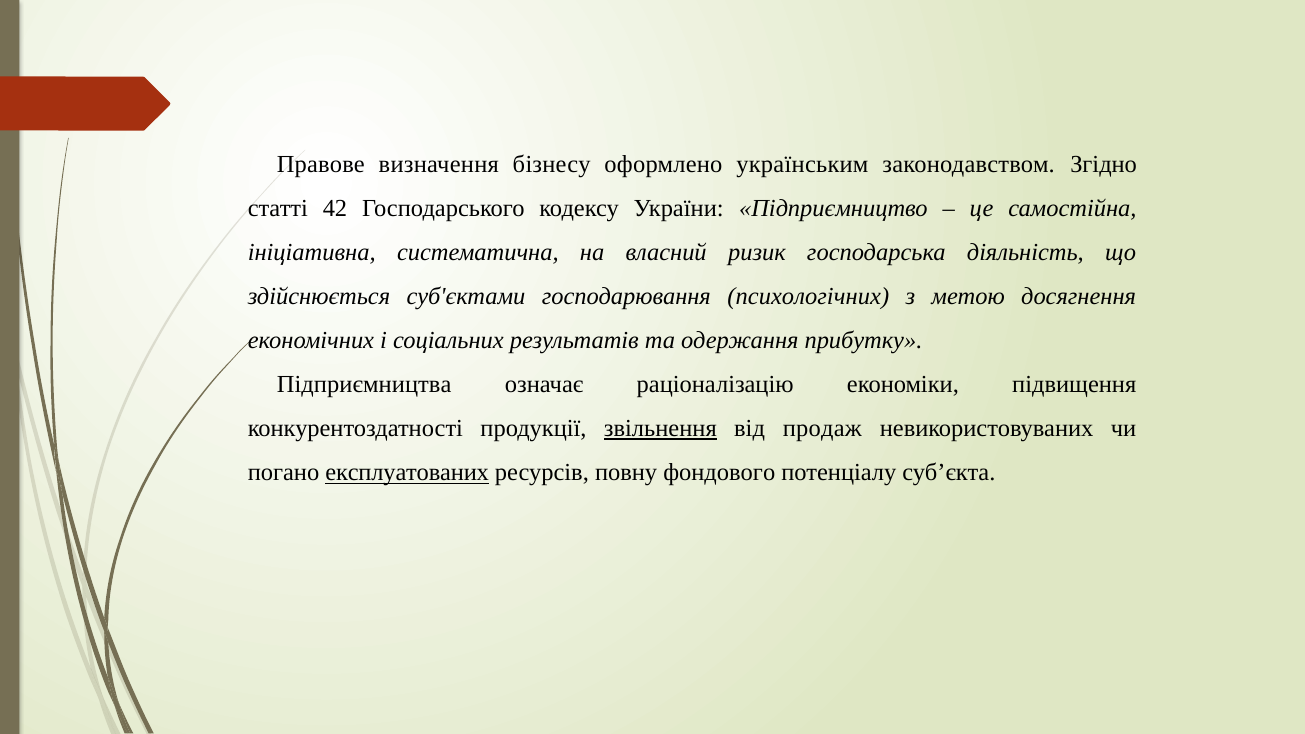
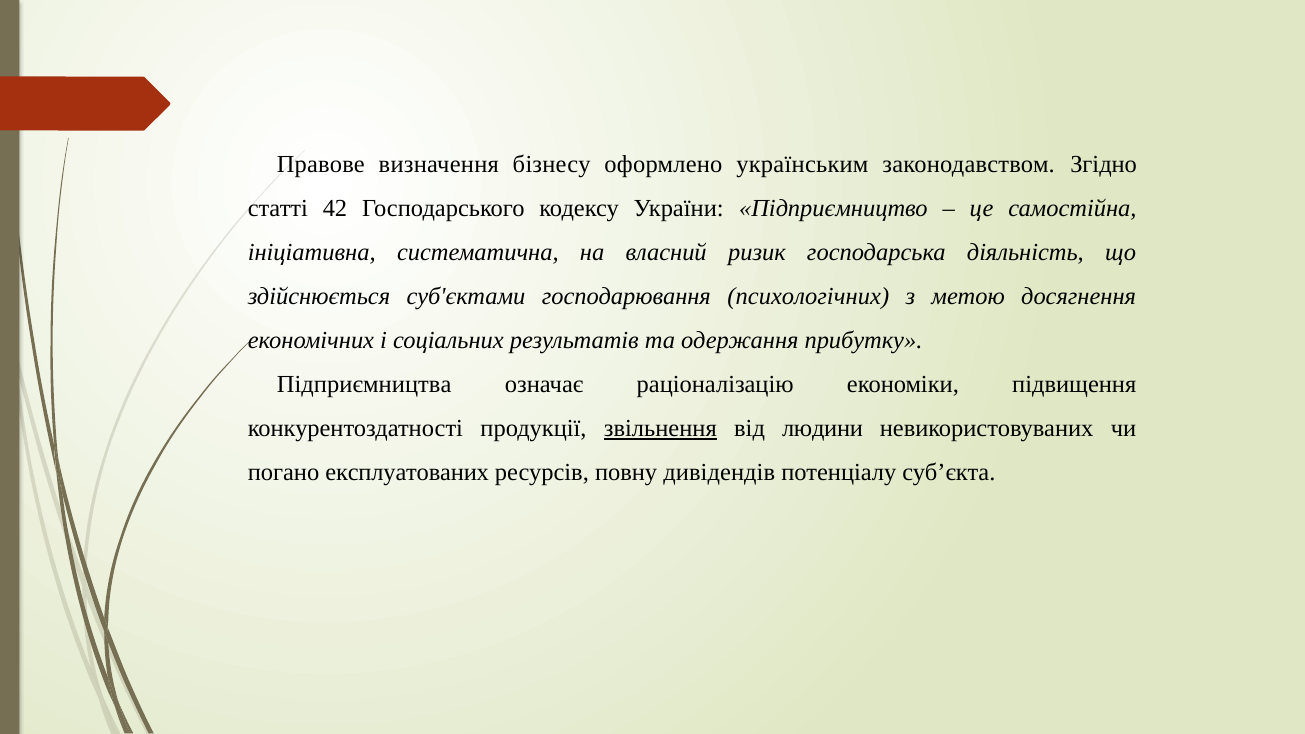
продаж: продаж -> людини
експлуатованих underline: present -> none
фондового: фондового -> дивідендів
